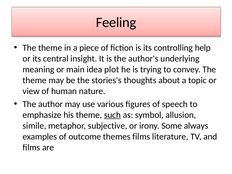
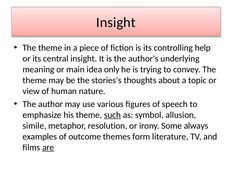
Feeling at (116, 22): Feeling -> Insight
plot: plot -> only
subjective: subjective -> resolution
themes films: films -> form
are underline: none -> present
